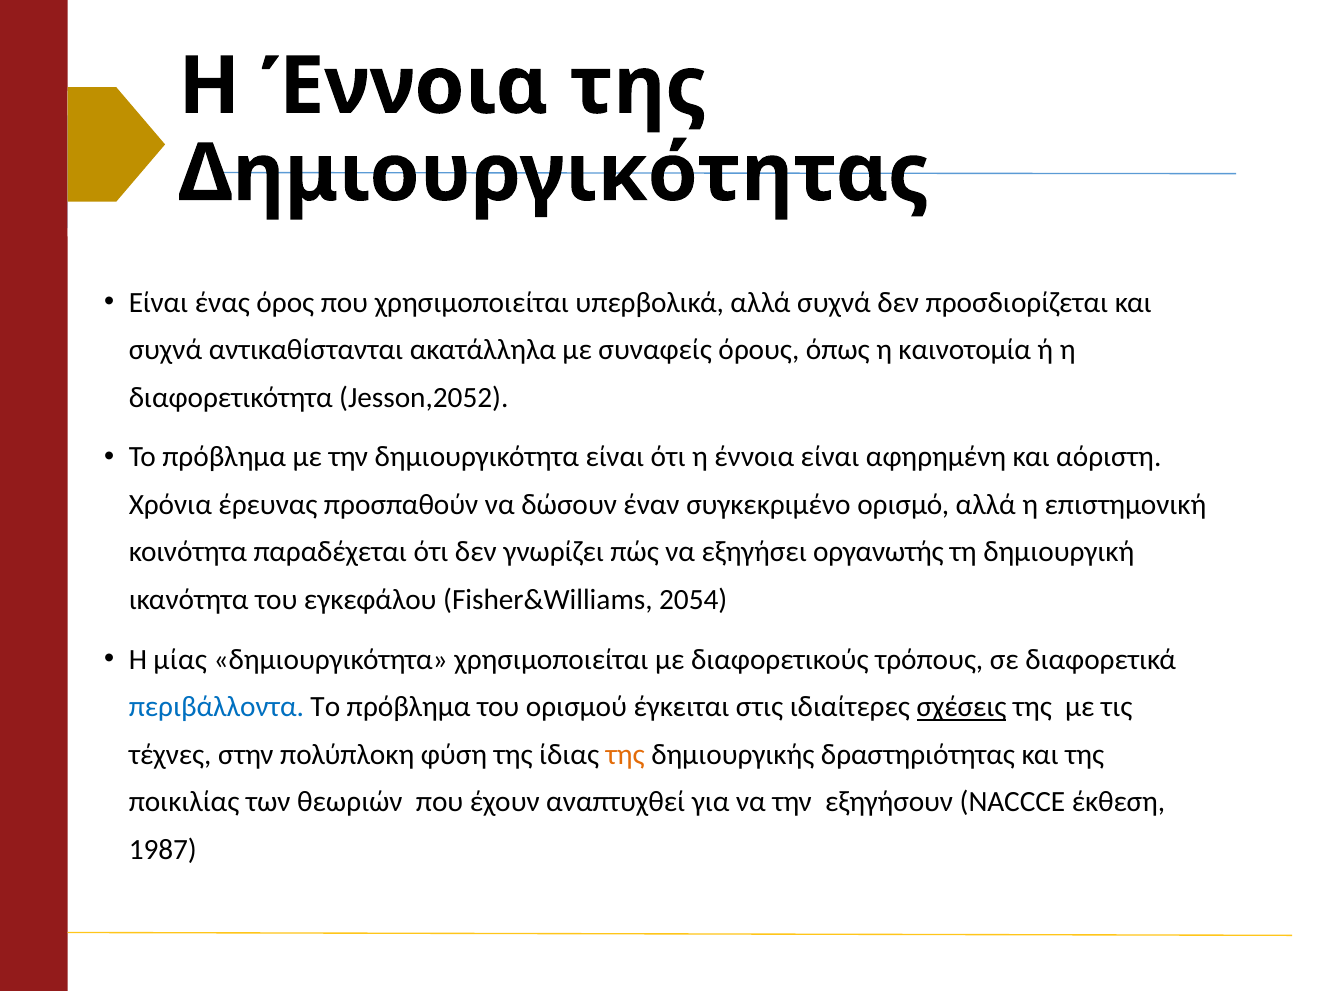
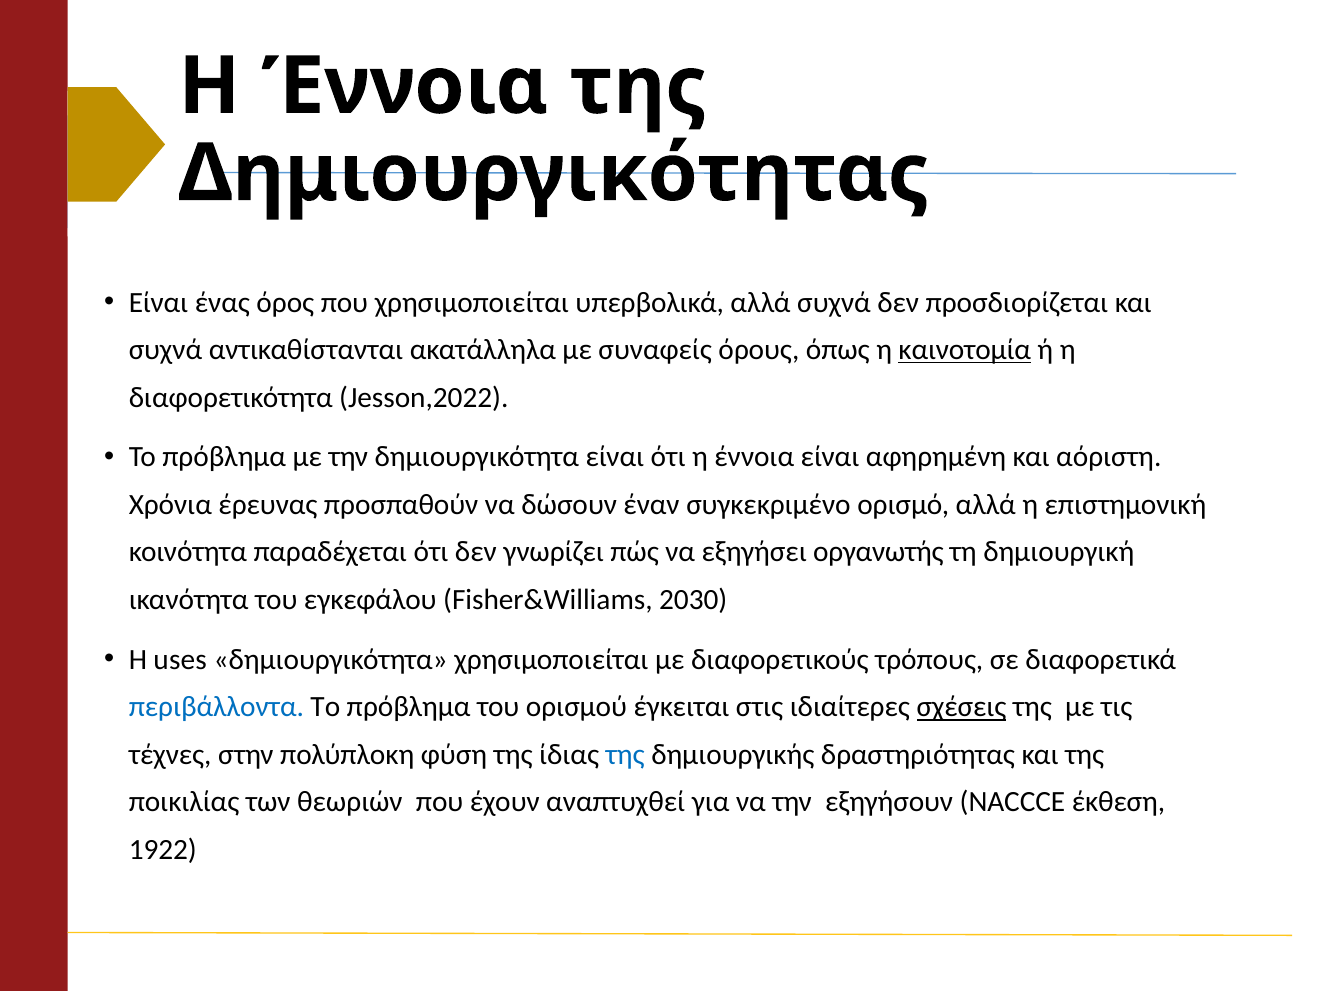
καινοτομία underline: none -> present
Jesson,2052: Jesson,2052 -> Jesson,2022
2054: 2054 -> 2030
μίας: μίας -> uses
της at (625, 754) colour: orange -> blue
1987: 1987 -> 1922
